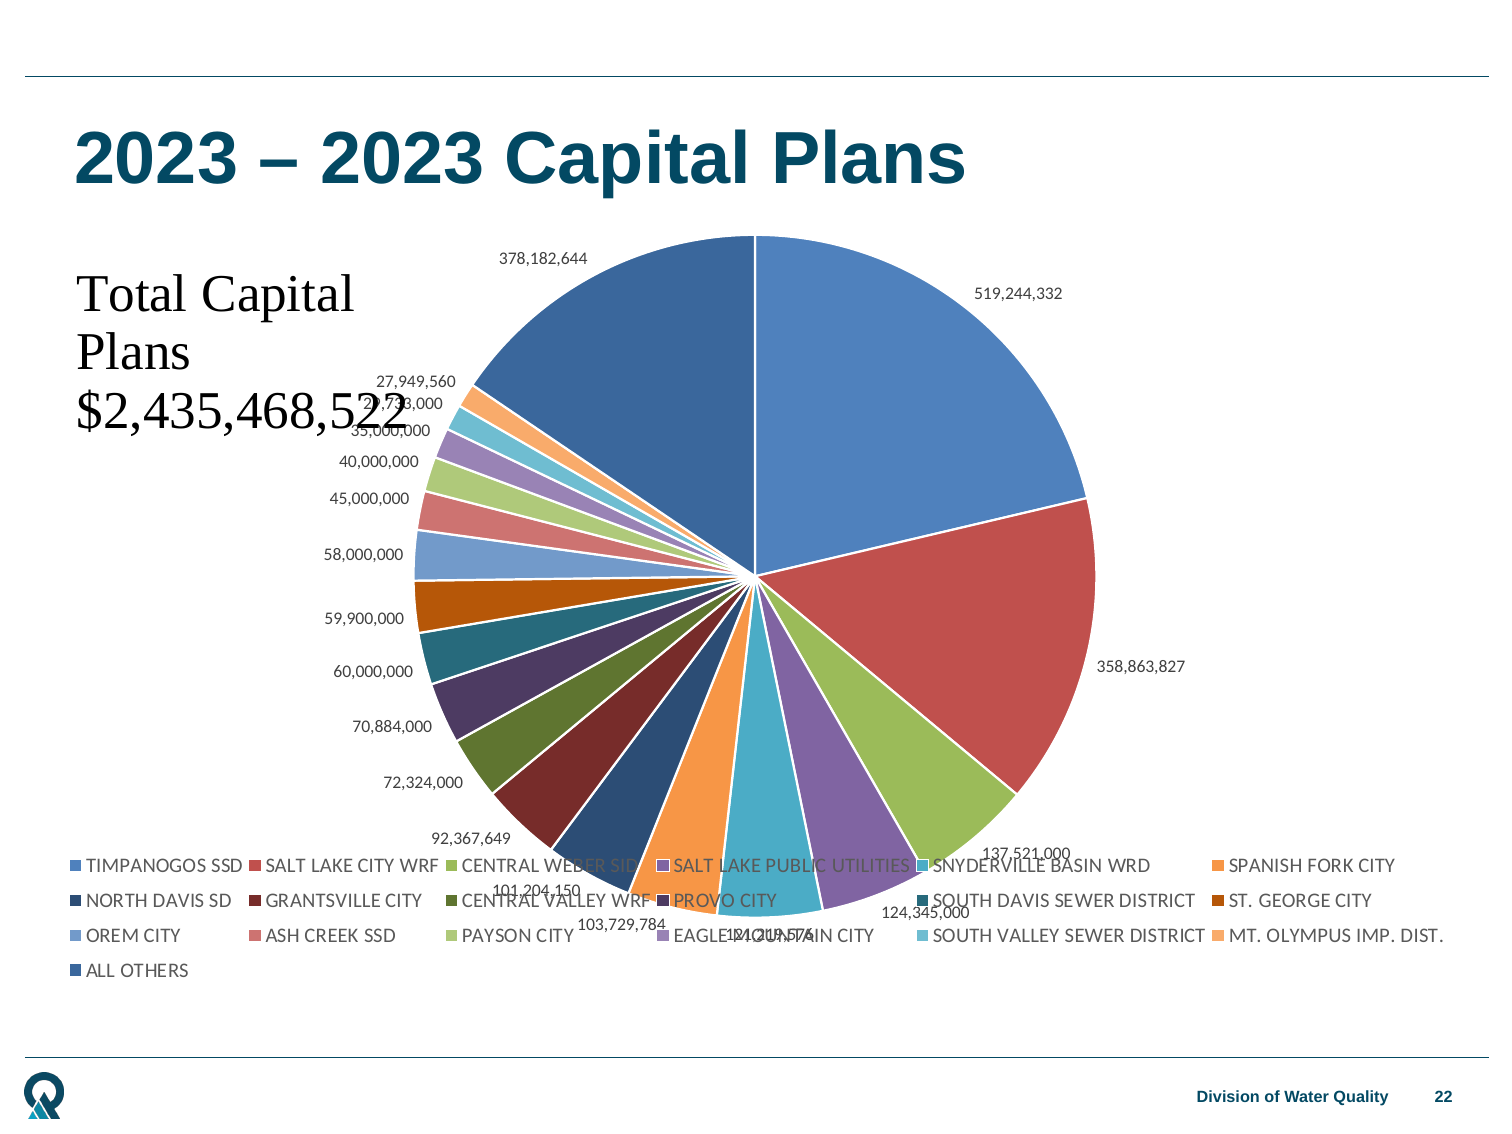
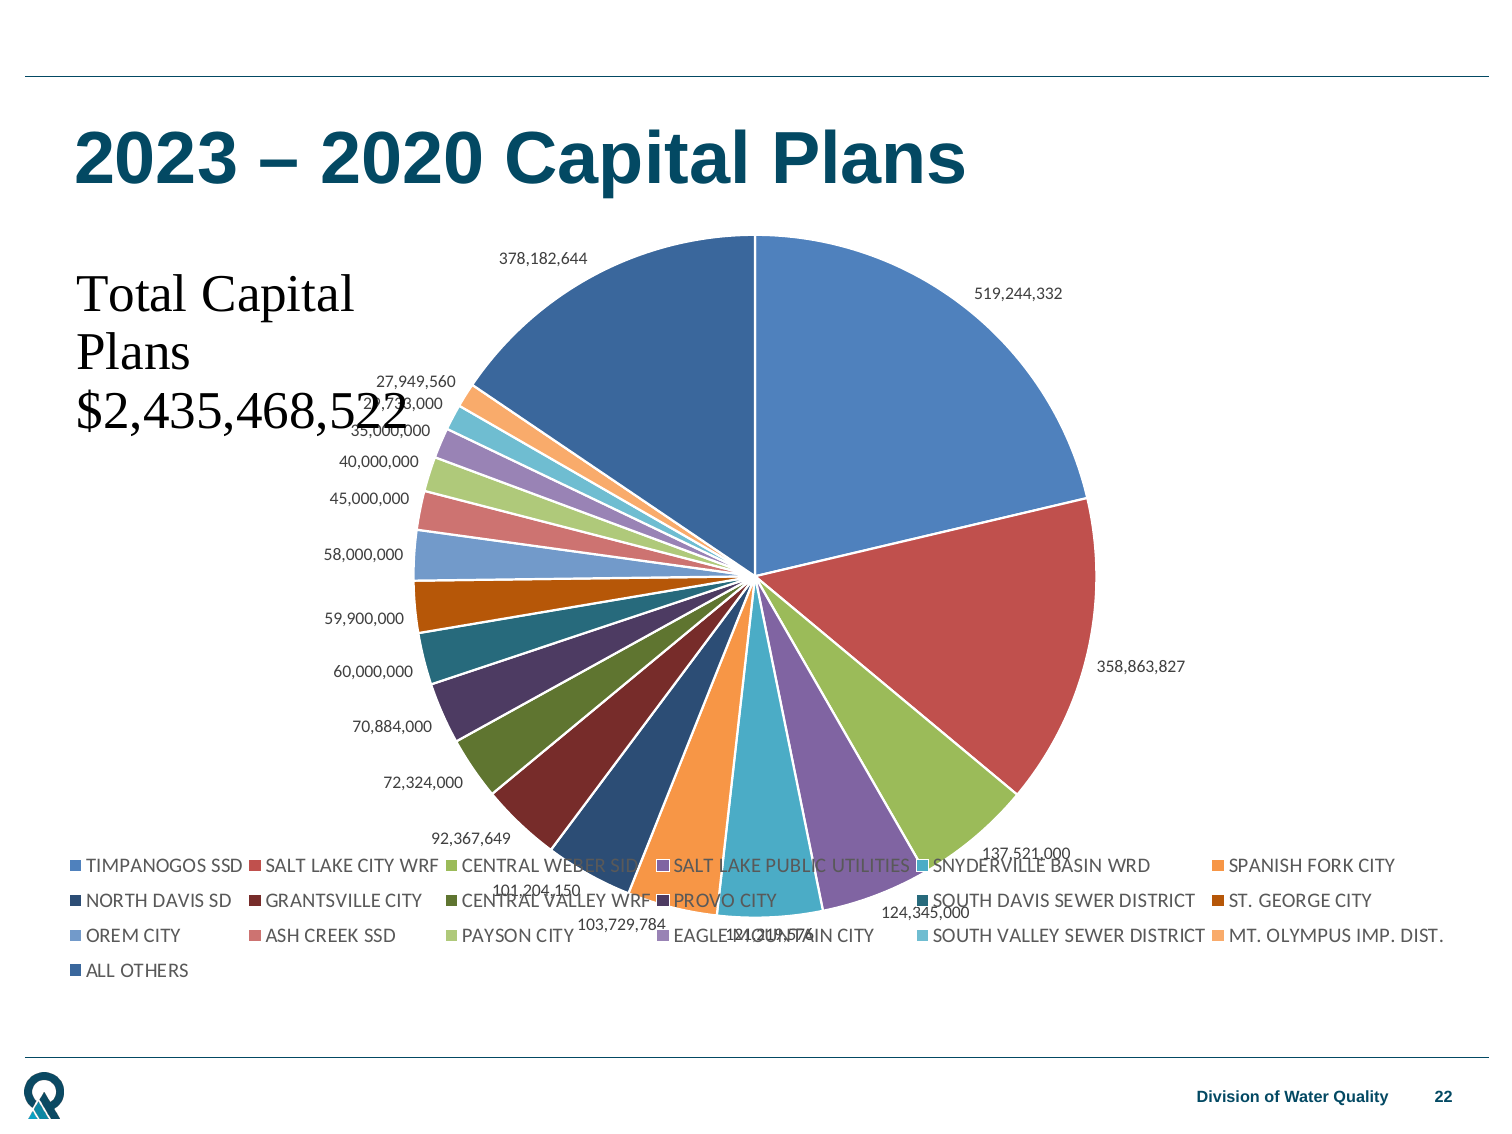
2023 at (402, 159): 2023 -> 2020
